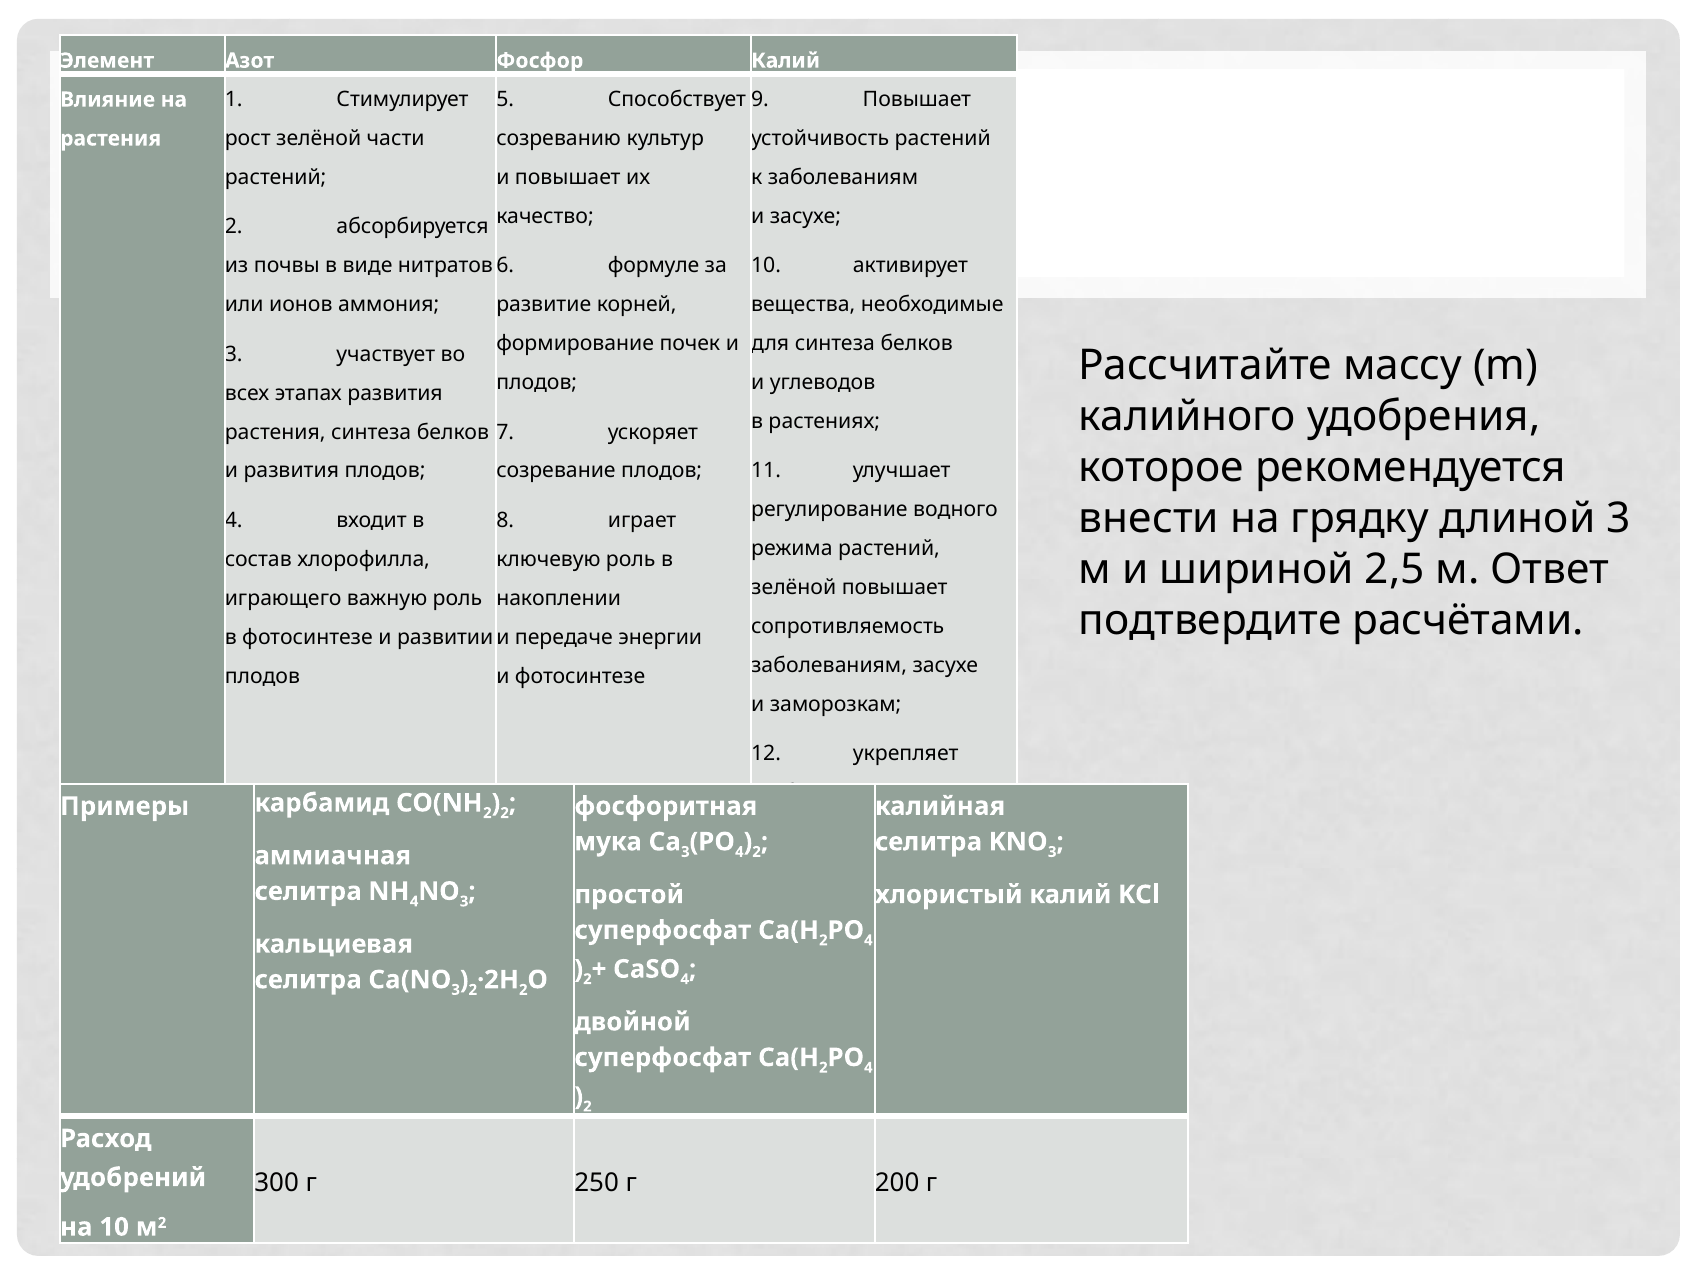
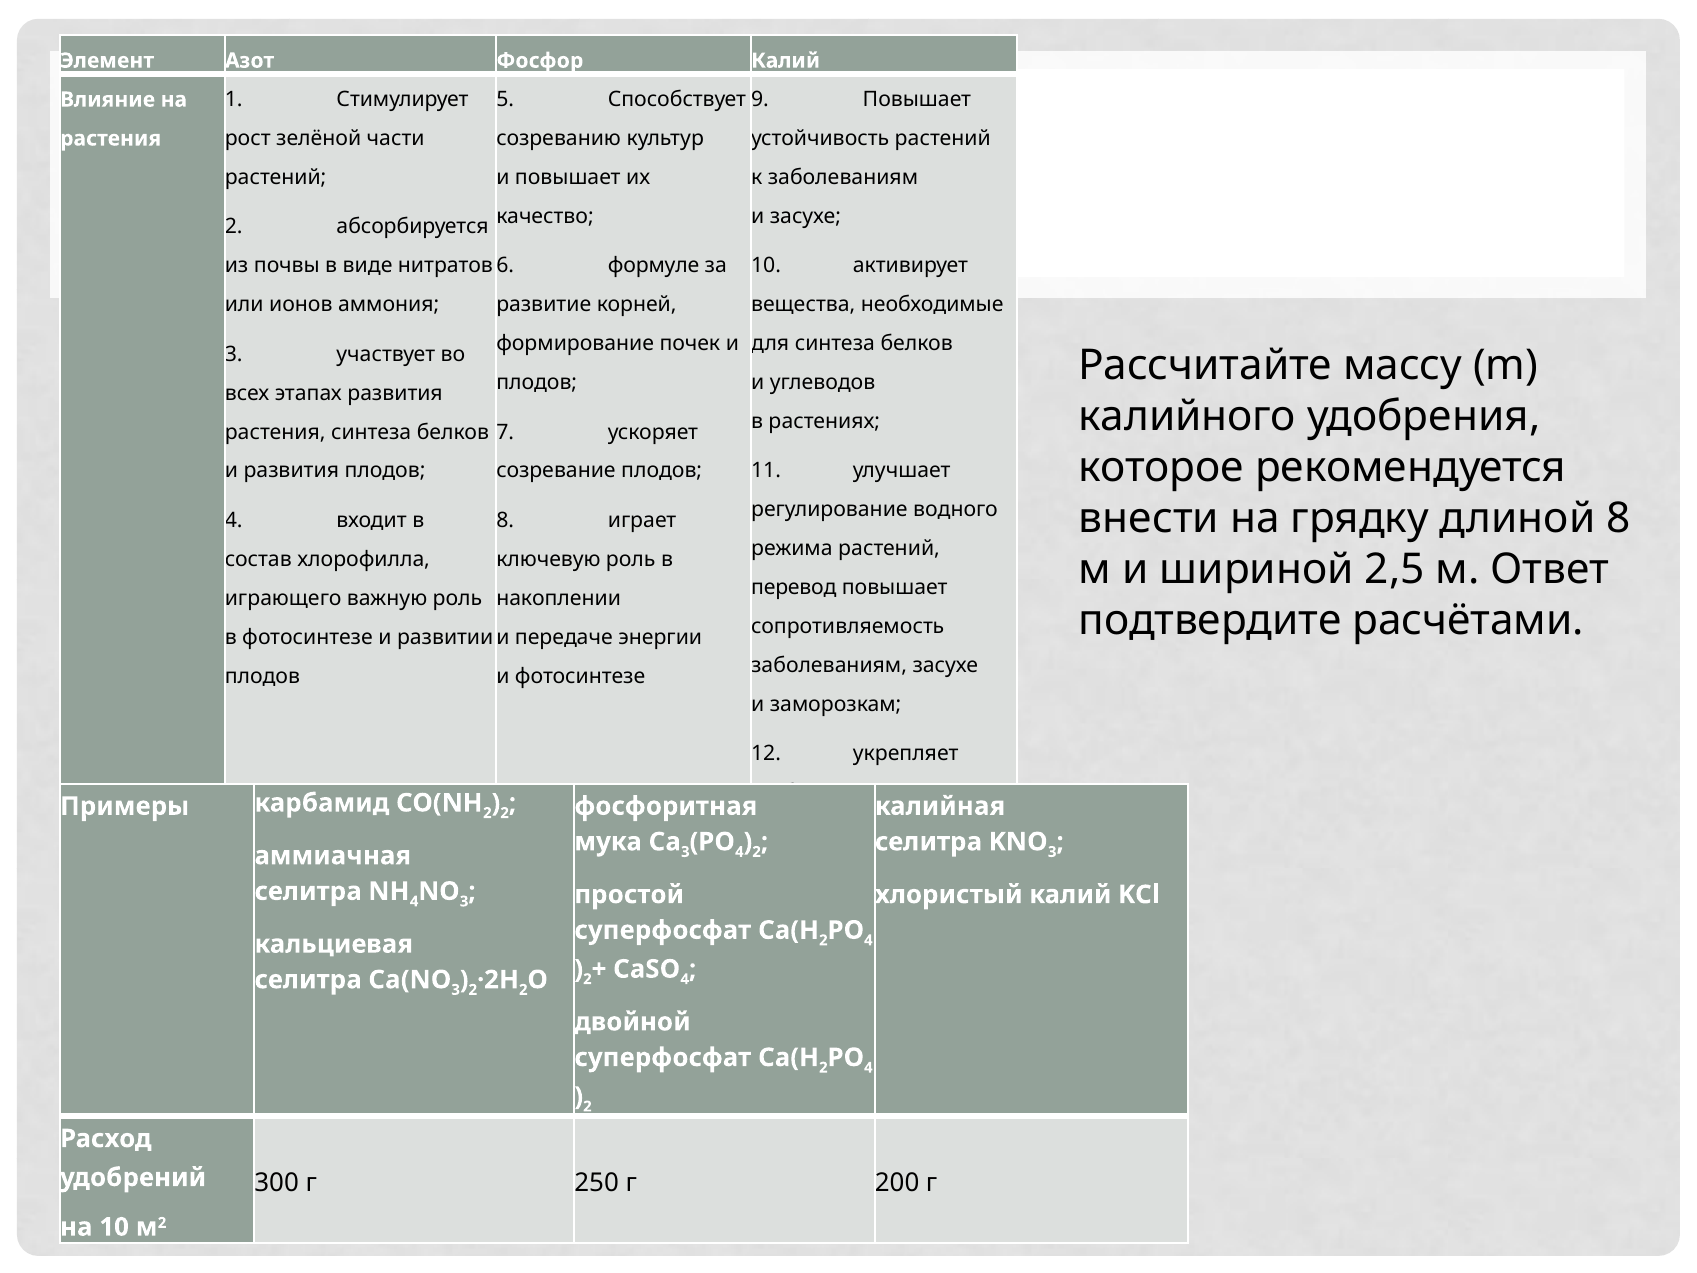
длиной 3: 3 -> 8
зелёной at (794, 587): зелёной -> перевод
